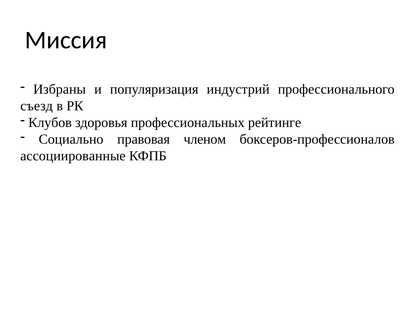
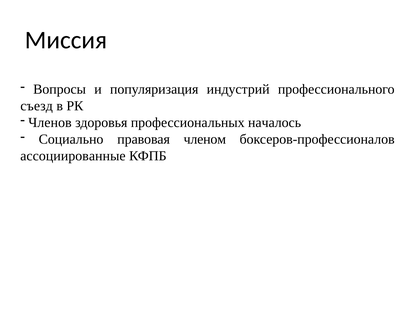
Избраны: Избраны -> Вопросы
Клубов: Клубов -> Членов
рейтинге: рейтинге -> началось
